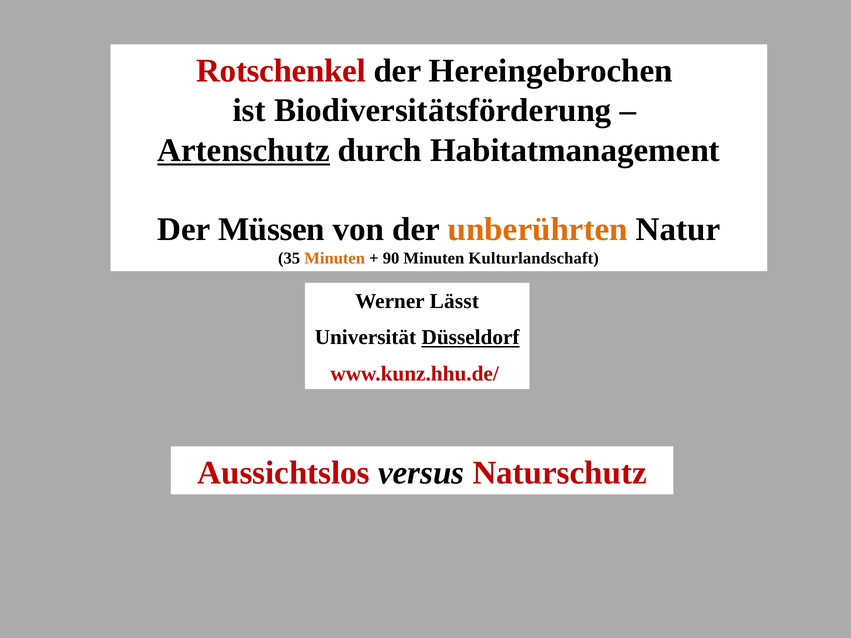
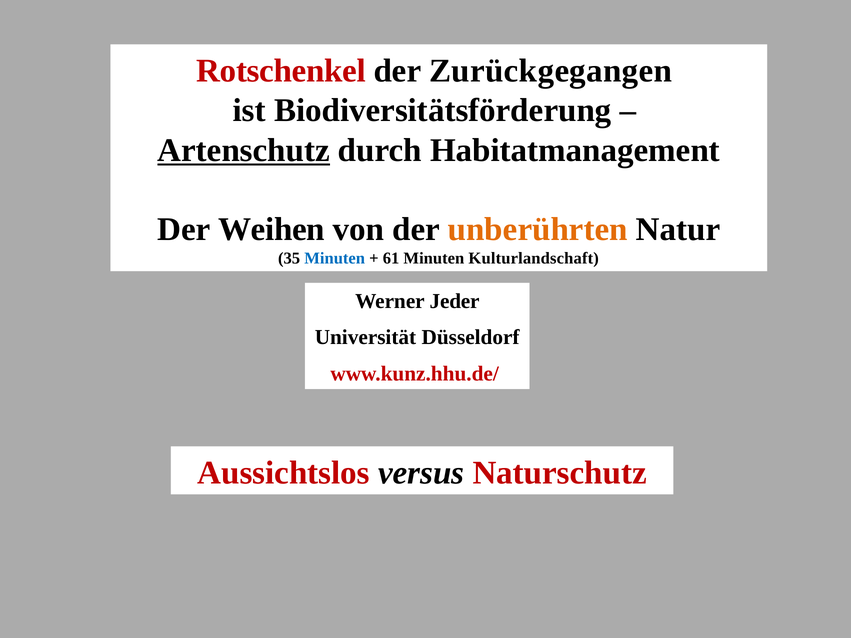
Hereingebrochen: Hereingebrochen -> Zurückgegangen
Müssen: Müssen -> Weihen
Minuten at (335, 258) colour: orange -> blue
90: 90 -> 61
Lässt: Lässt -> Jeder
Düsseldorf underline: present -> none
